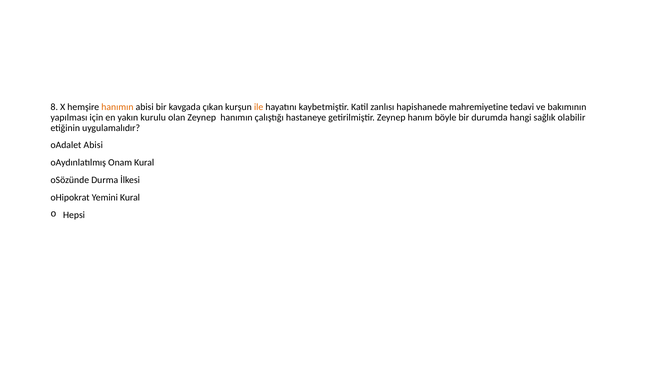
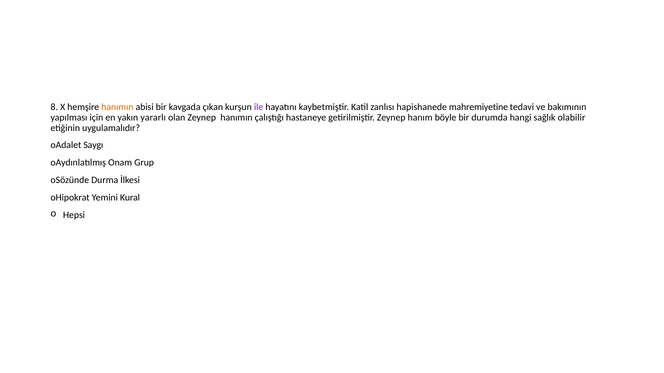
ile colour: orange -> purple
kurulu: kurulu -> yararlı
oAdalet Abisi: Abisi -> Saygı
Onam Kural: Kural -> Grup
